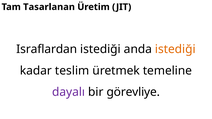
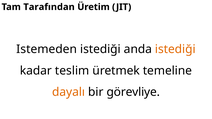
Tasarlanan: Tasarlanan -> Tarafından
Israflardan: Israflardan -> Istemeden
dayalı colour: purple -> orange
